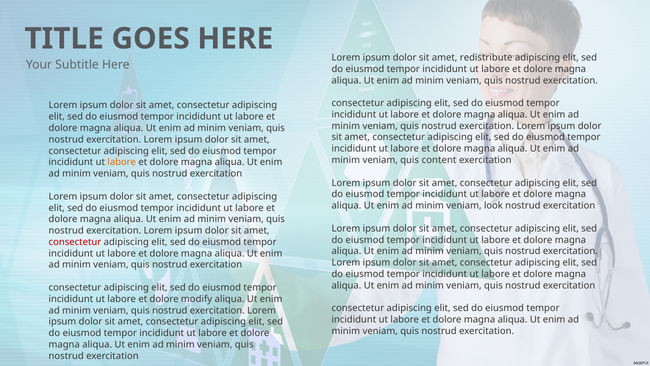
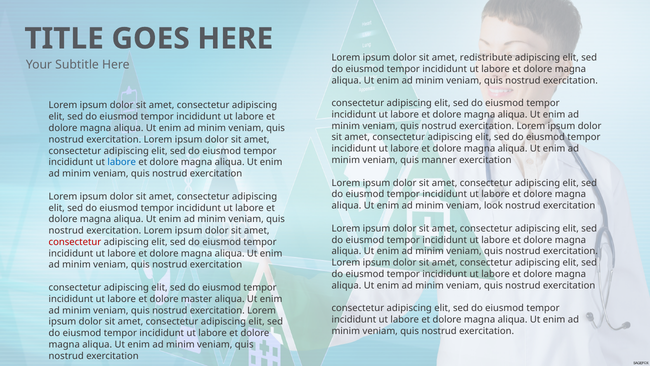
content: content -> manner
labore at (122, 162) colour: orange -> blue
modify: modify -> master
